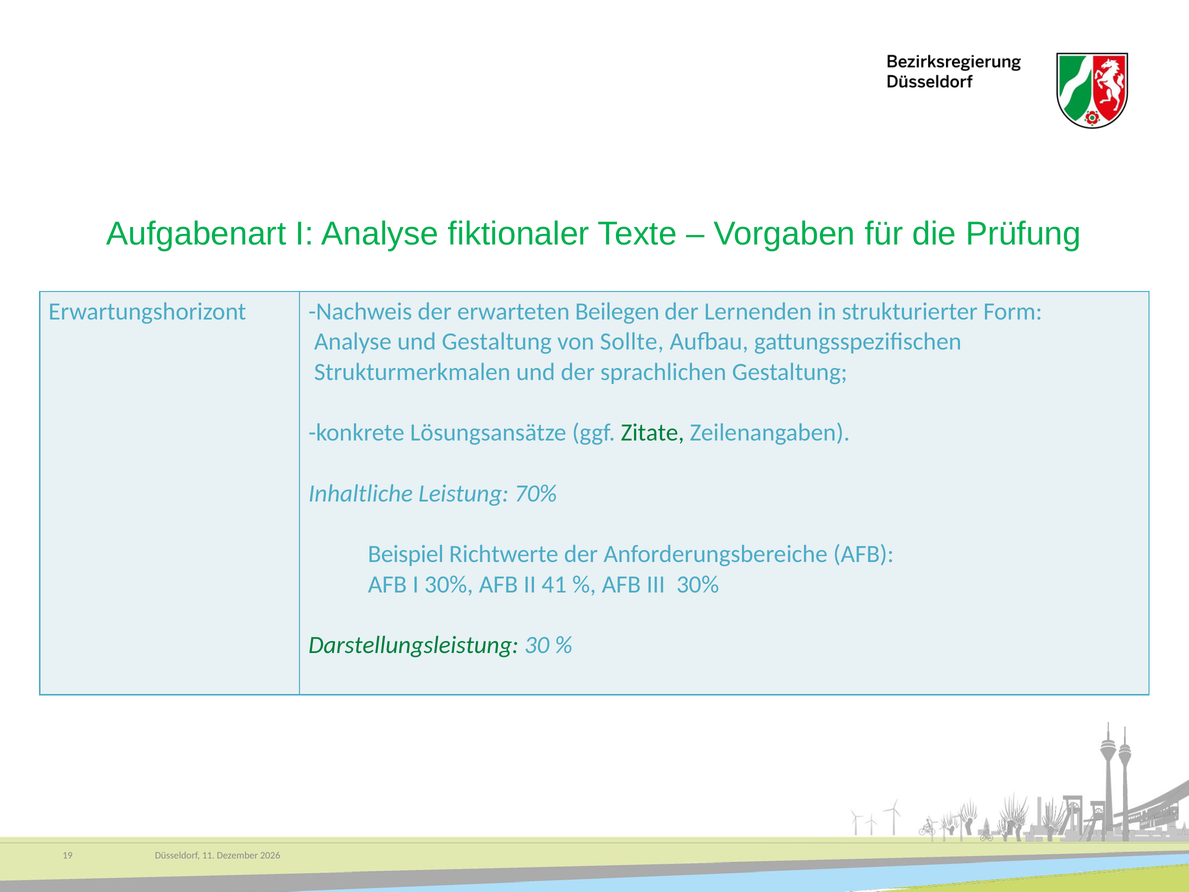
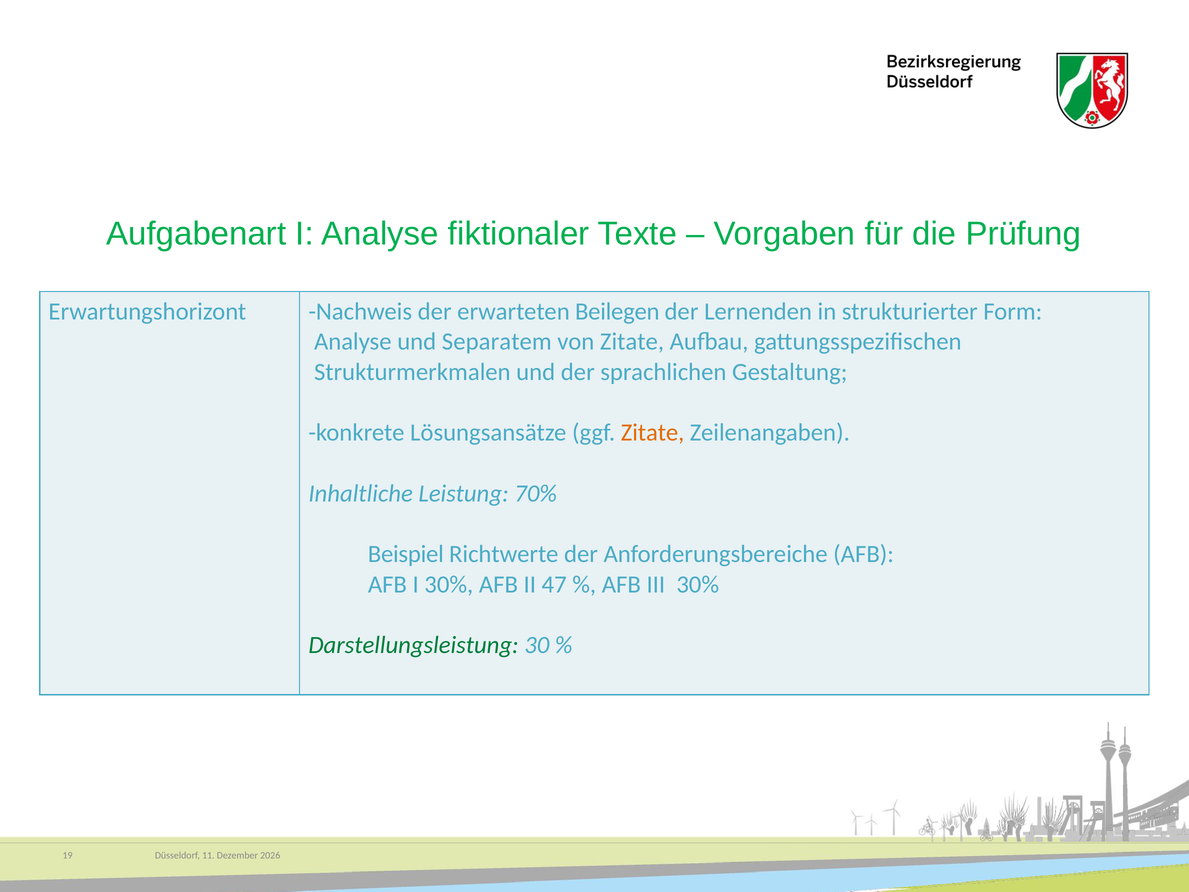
und Gestaltung: Gestaltung -> Separatem
von Sollte: Sollte -> Zitate
Zitate at (653, 433) colour: green -> orange
41: 41 -> 47
